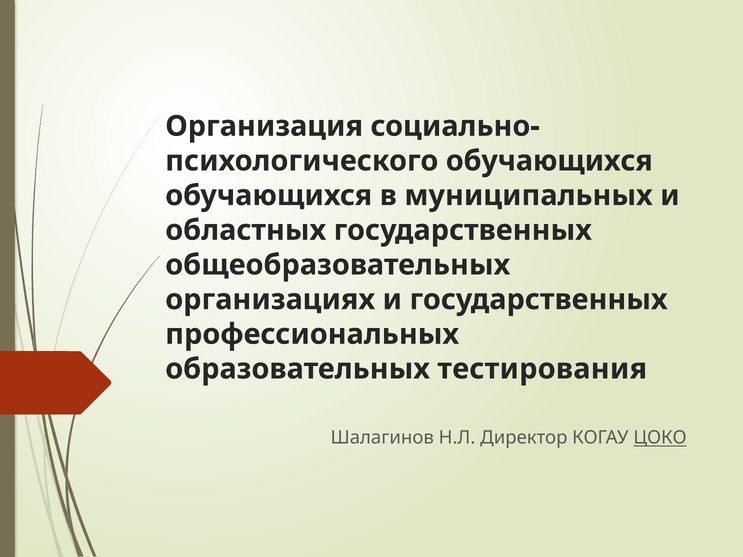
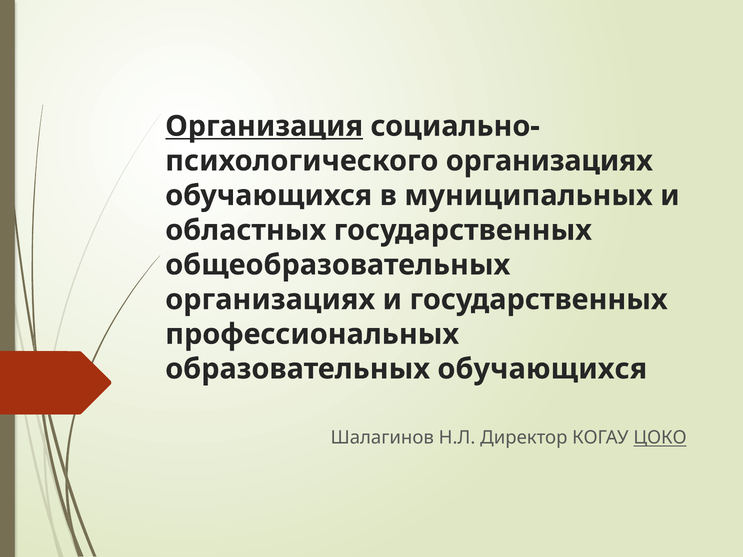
Организация underline: none -> present
обучающихся at (549, 161): обучающихся -> организациях
образовательных тестирования: тестирования -> обучающихся
